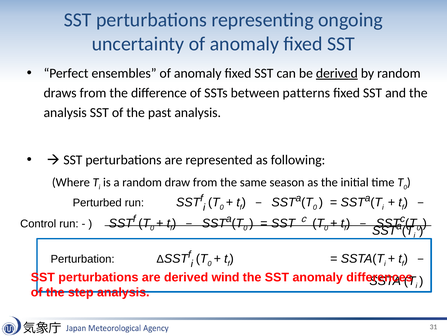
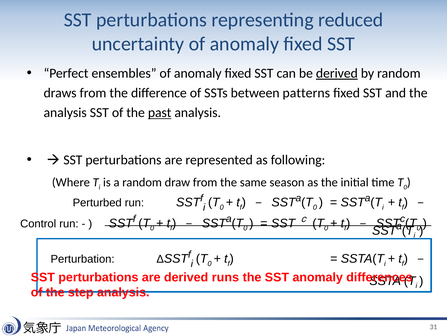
ongoing: ongoing -> reduced
past underline: none -> present
wind: wind -> runs
